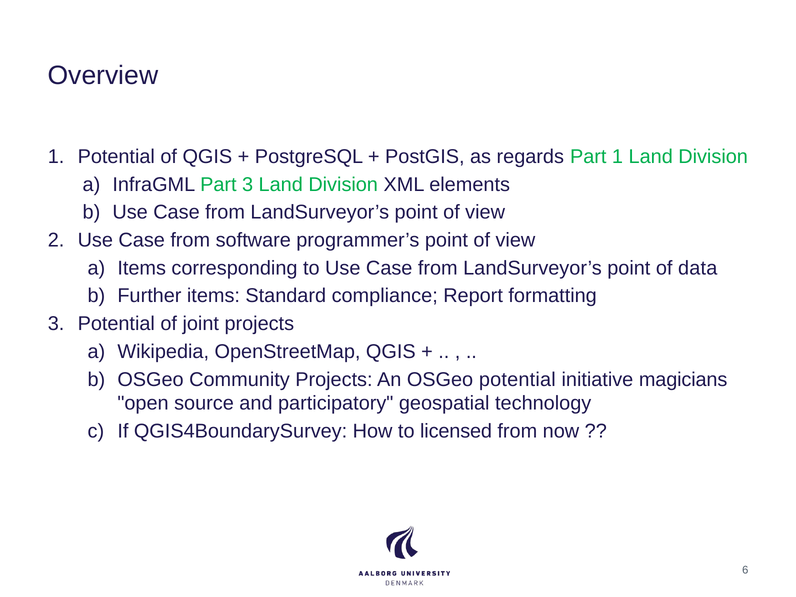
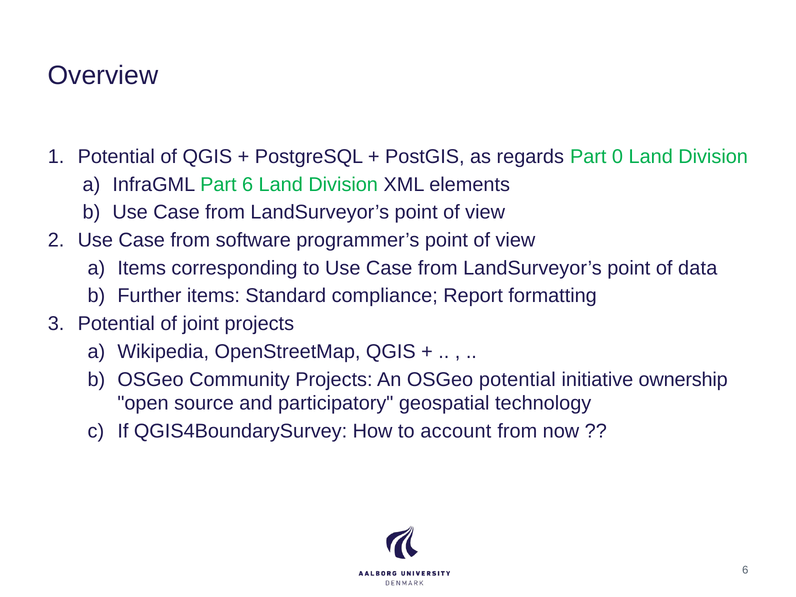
Part 1: 1 -> 0
Part 3: 3 -> 6
magicians: magicians -> ownership
licensed: licensed -> account
